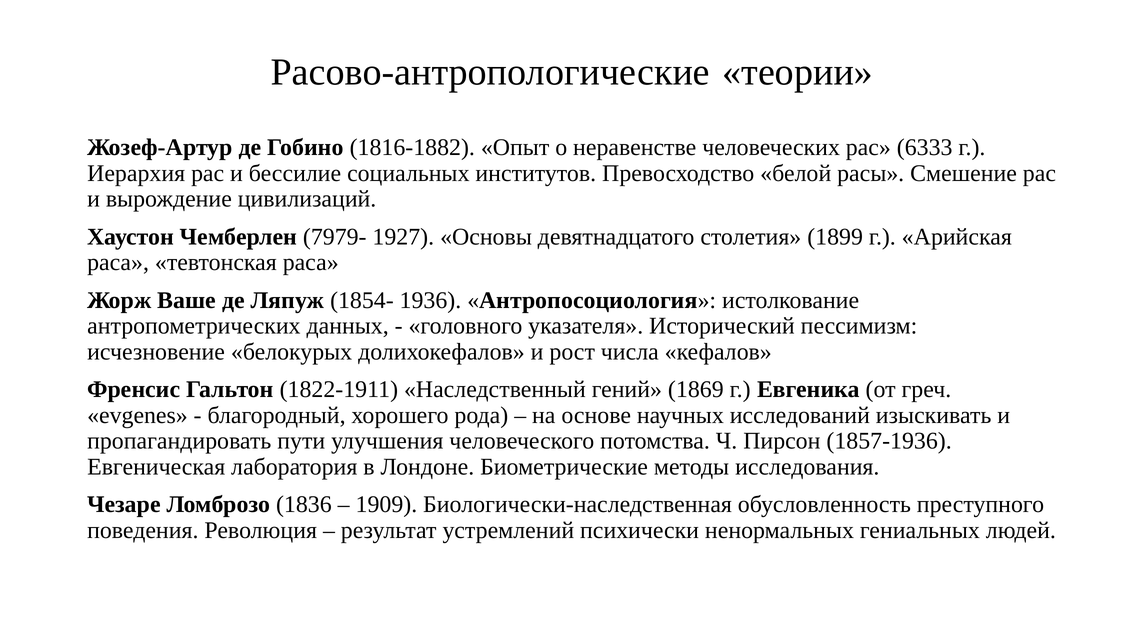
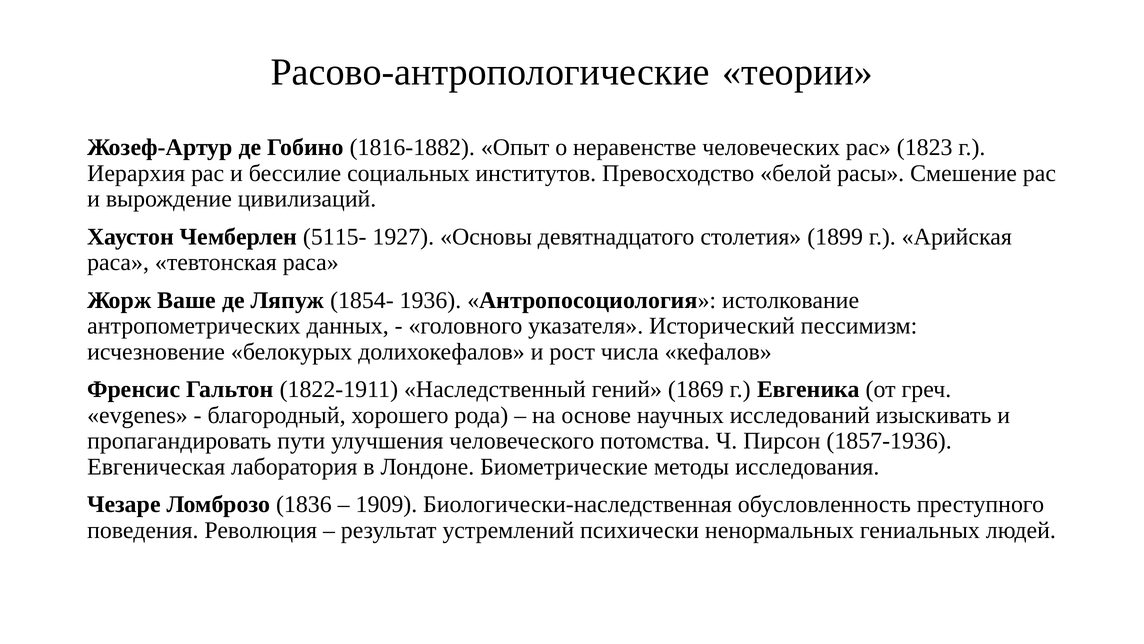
6333: 6333 -> 1823
7979-: 7979- -> 5115-
